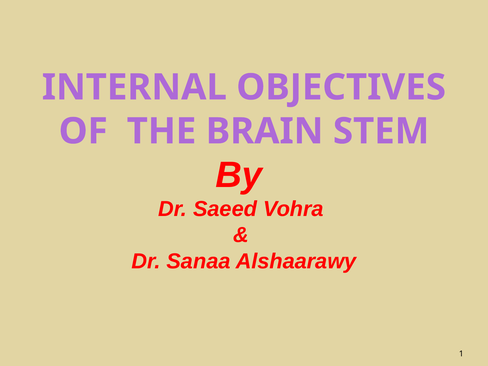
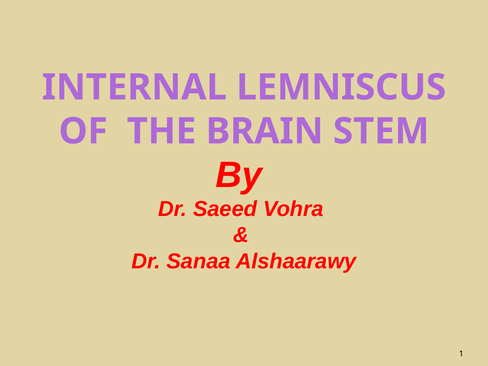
OBJECTIVES: OBJECTIVES -> LEMNISCUS
